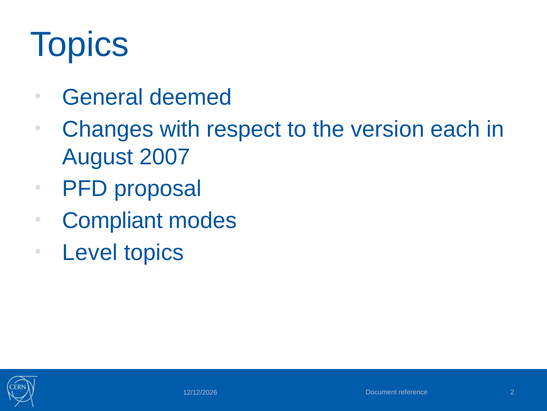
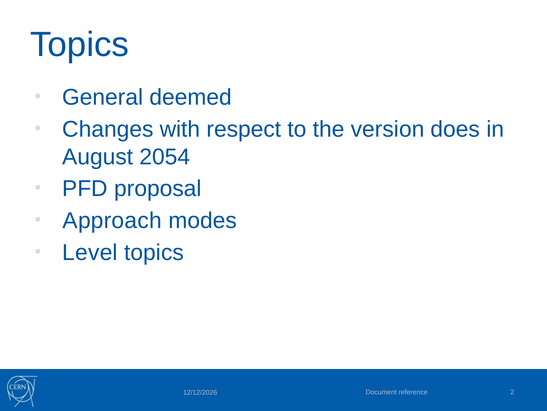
each: each -> does
2007: 2007 -> 2054
Compliant: Compliant -> Approach
